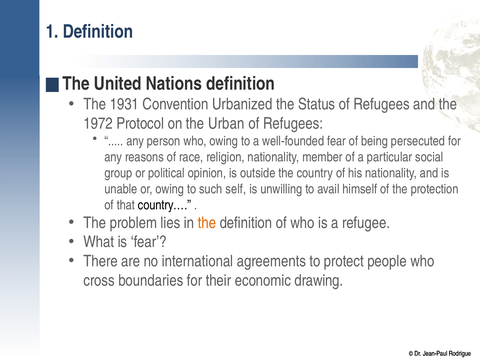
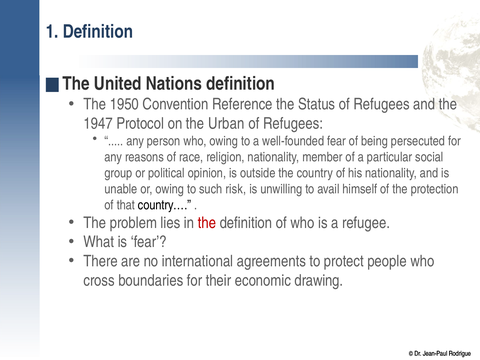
1931: 1931 -> 1950
Urbanized: Urbanized -> Reference
1972: 1972 -> 1947
self: self -> risk
the at (207, 223) colour: orange -> red
